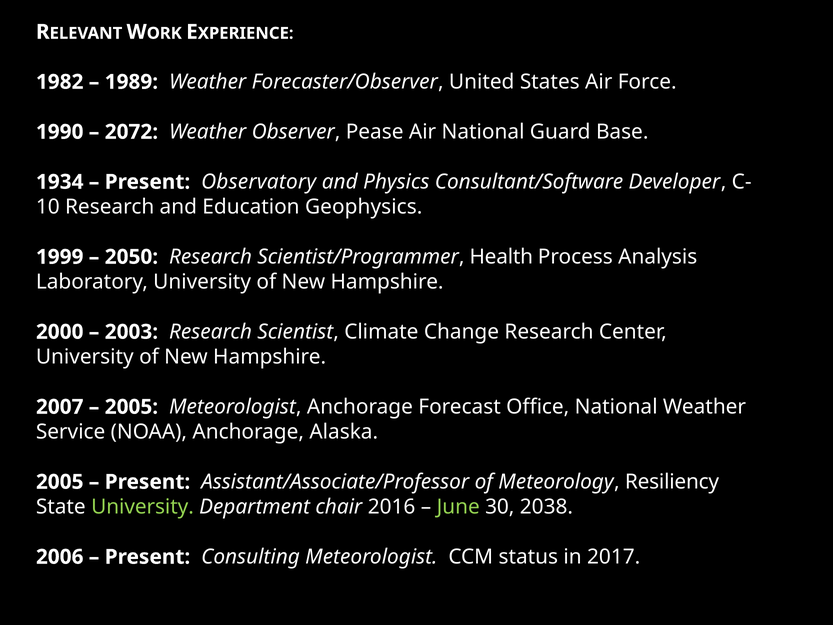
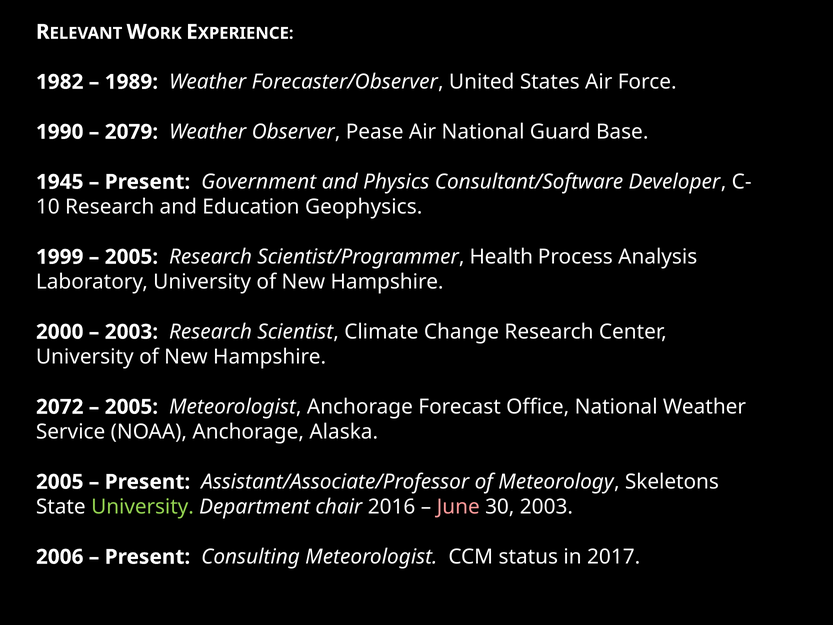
2072: 2072 -> 2079
1934: 1934 -> 1945
Observatory: Observatory -> Government
2050 at (131, 257): 2050 -> 2005
2007: 2007 -> 2072
Resiliency: Resiliency -> Skeletons
June colour: light green -> pink
30 2038: 2038 -> 2003
